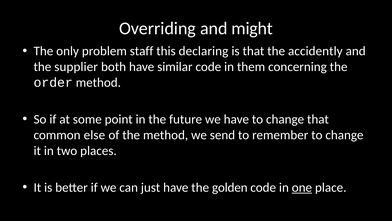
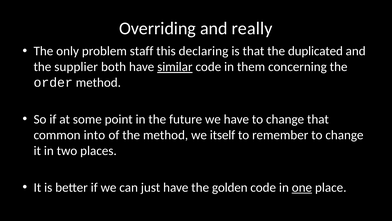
might: might -> really
accidently: accidently -> duplicated
similar underline: none -> present
else: else -> into
send: send -> itself
